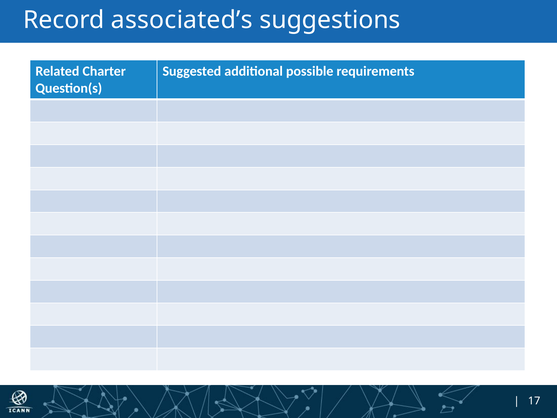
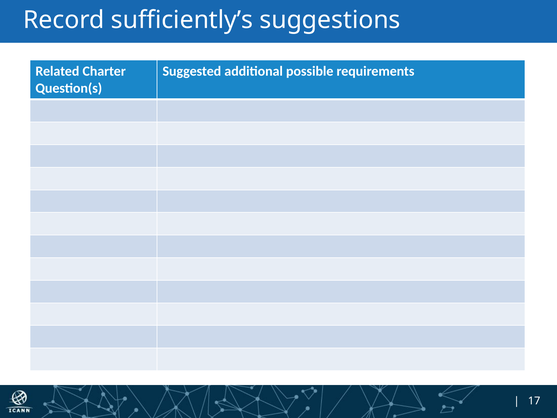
associated’s: associated’s -> sufficiently’s
